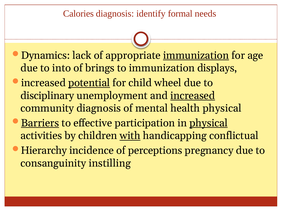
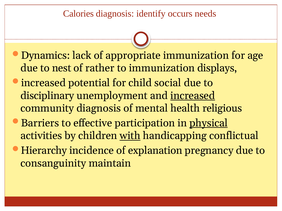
formal: formal -> occurs
immunization at (196, 56) underline: present -> none
into: into -> nest
brings: brings -> rather
potential underline: present -> none
wheel: wheel -> social
health physical: physical -> religious
Barriers underline: present -> none
perceptions: perceptions -> explanation
instilling: instilling -> maintain
